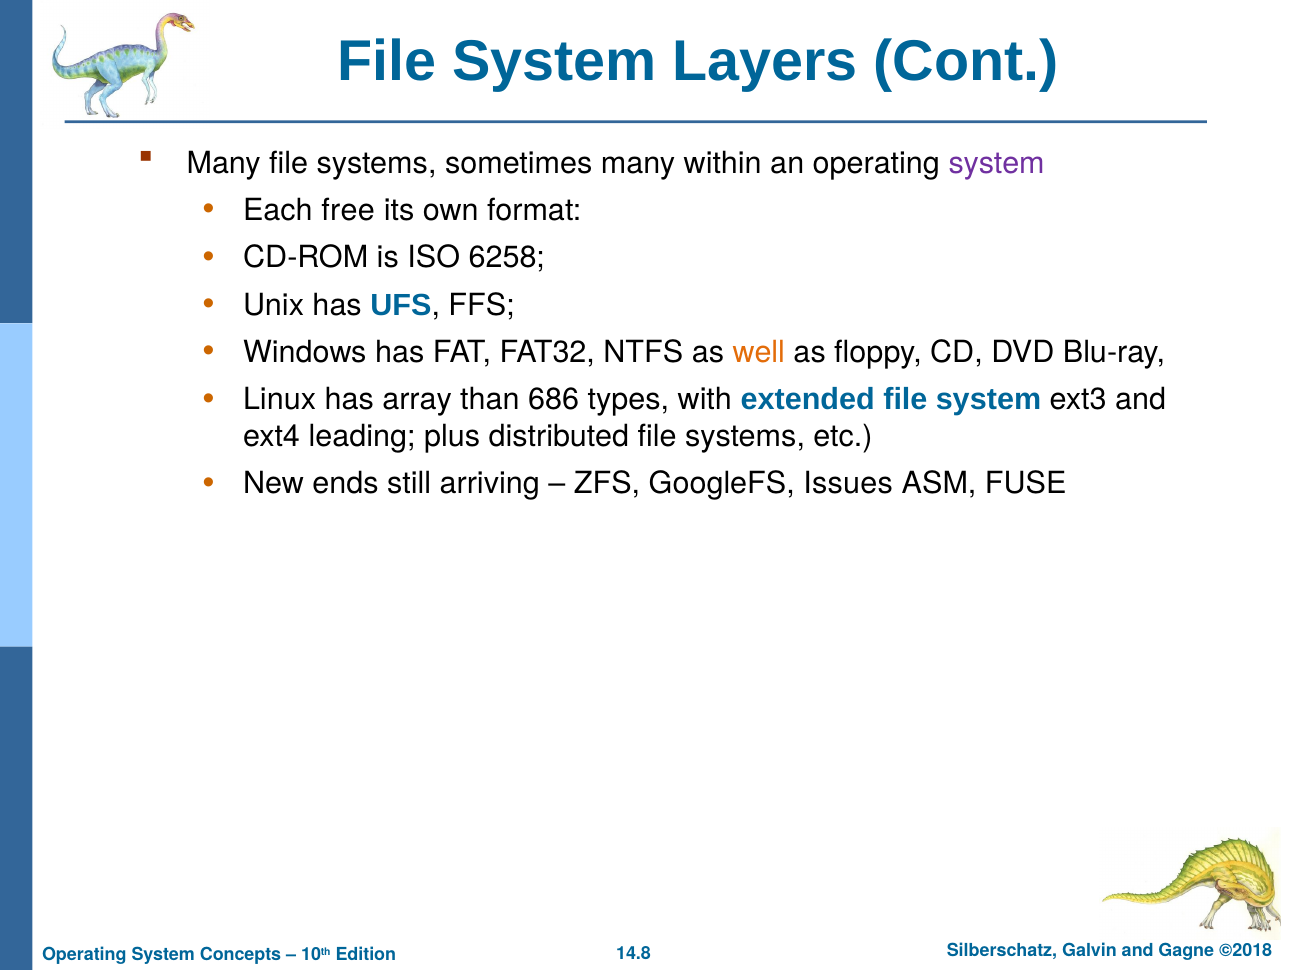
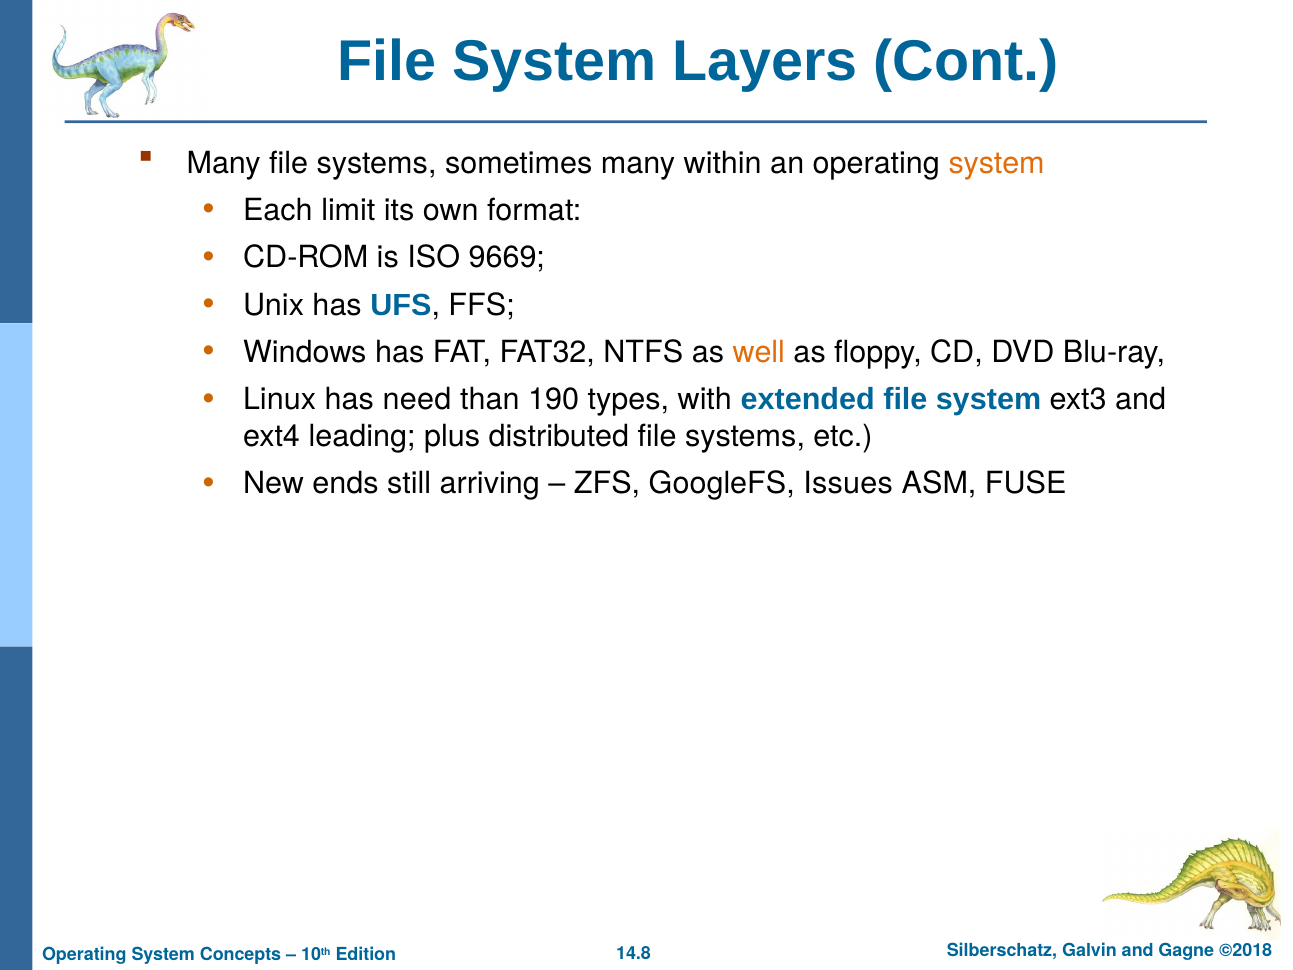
system at (997, 163) colour: purple -> orange
free: free -> limit
6258: 6258 -> 9669
array: array -> need
686: 686 -> 190
